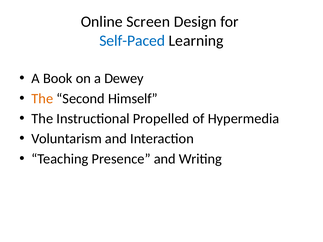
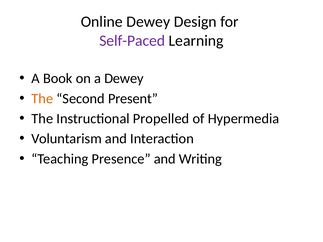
Online Screen: Screen -> Dewey
Self-Paced colour: blue -> purple
Himself: Himself -> Present
